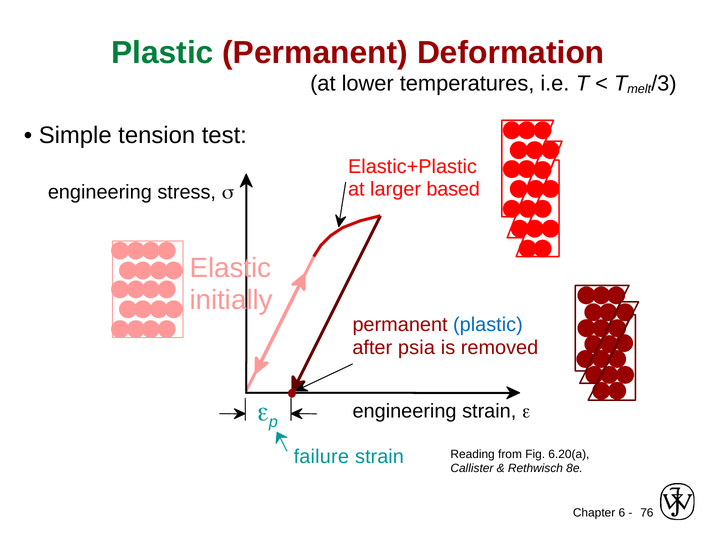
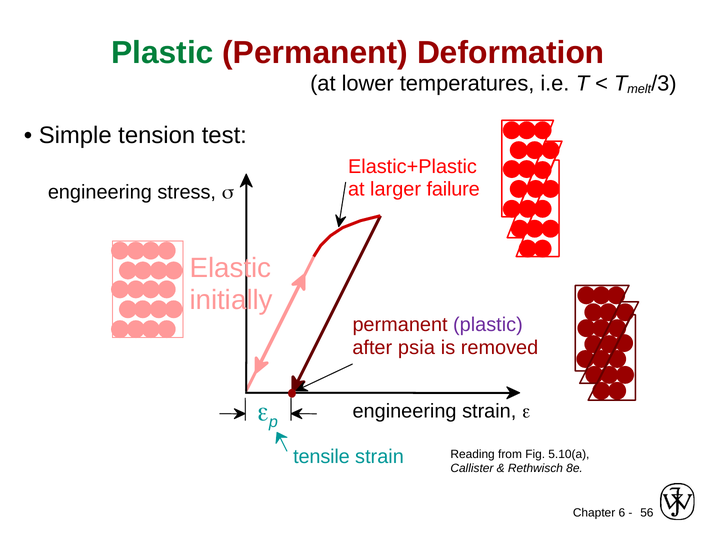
based: based -> failure
plastic at (488, 325) colour: blue -> purple
failure: failure -> tensile
6.20(a: 6.20(a -> 5.10(a
76: 76 -> 56
